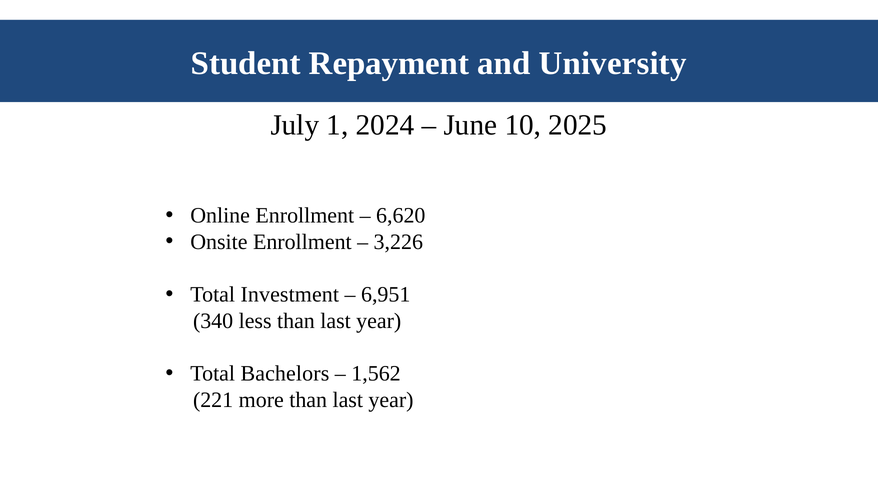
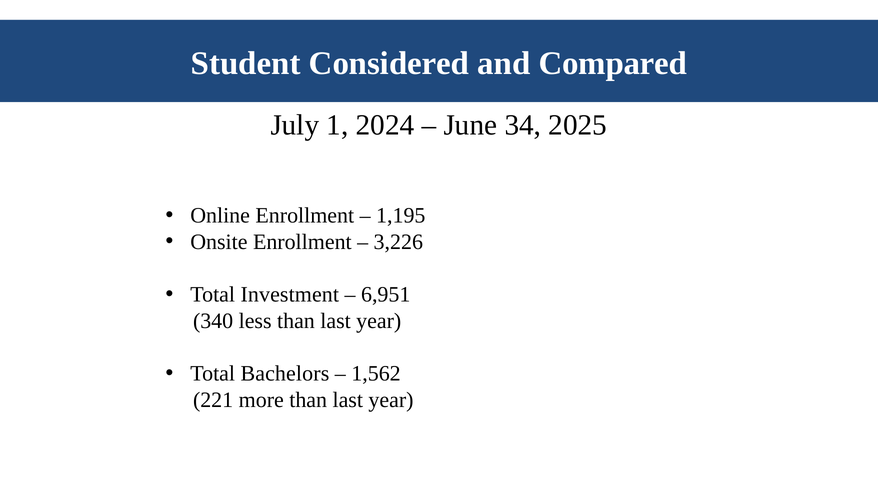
Repayment: Repayment -> Considered
University: University -> Compared
10: 10 -> 34
6,620: 6,620 -> 1,195
